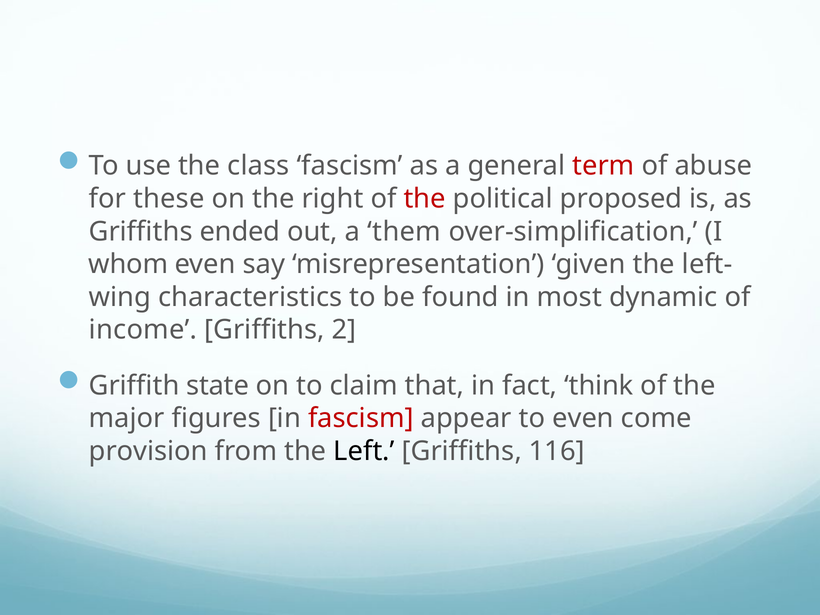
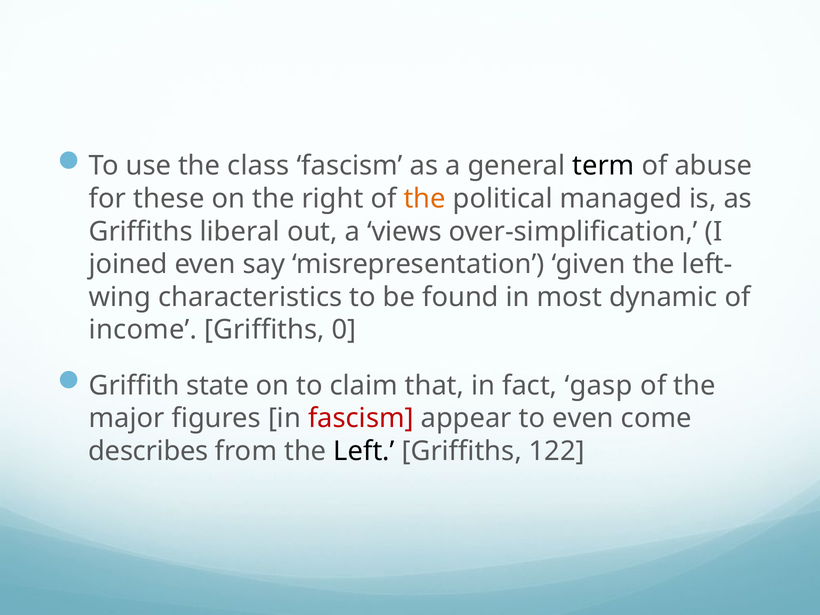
term colour: red -> black
the at (425, 199) colour: red -> orange
proposed: proposed -> managed
ended: ended -> liberal
them: them -> views
whom: whom -> joined
2: 2 -> 0
think: think -> gasp
provision: provision -> describes
116: 116 -> 122
